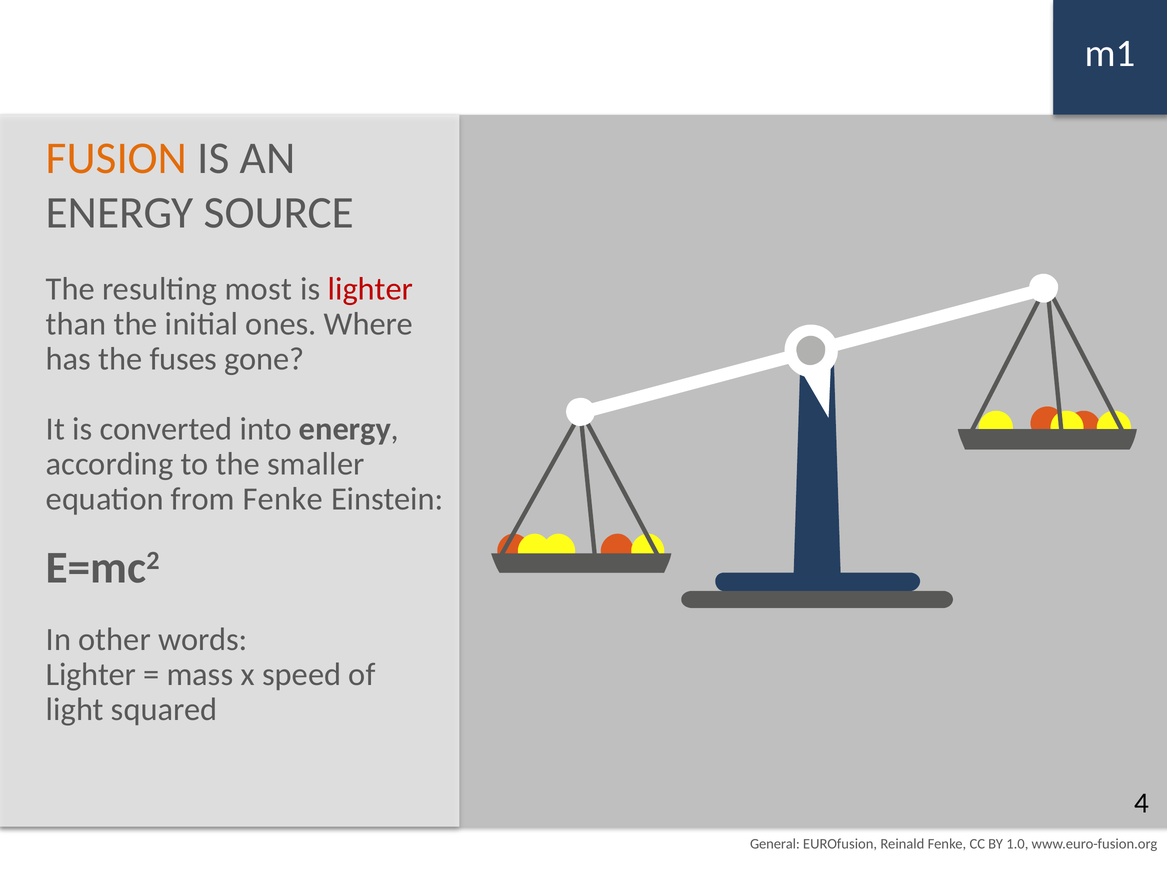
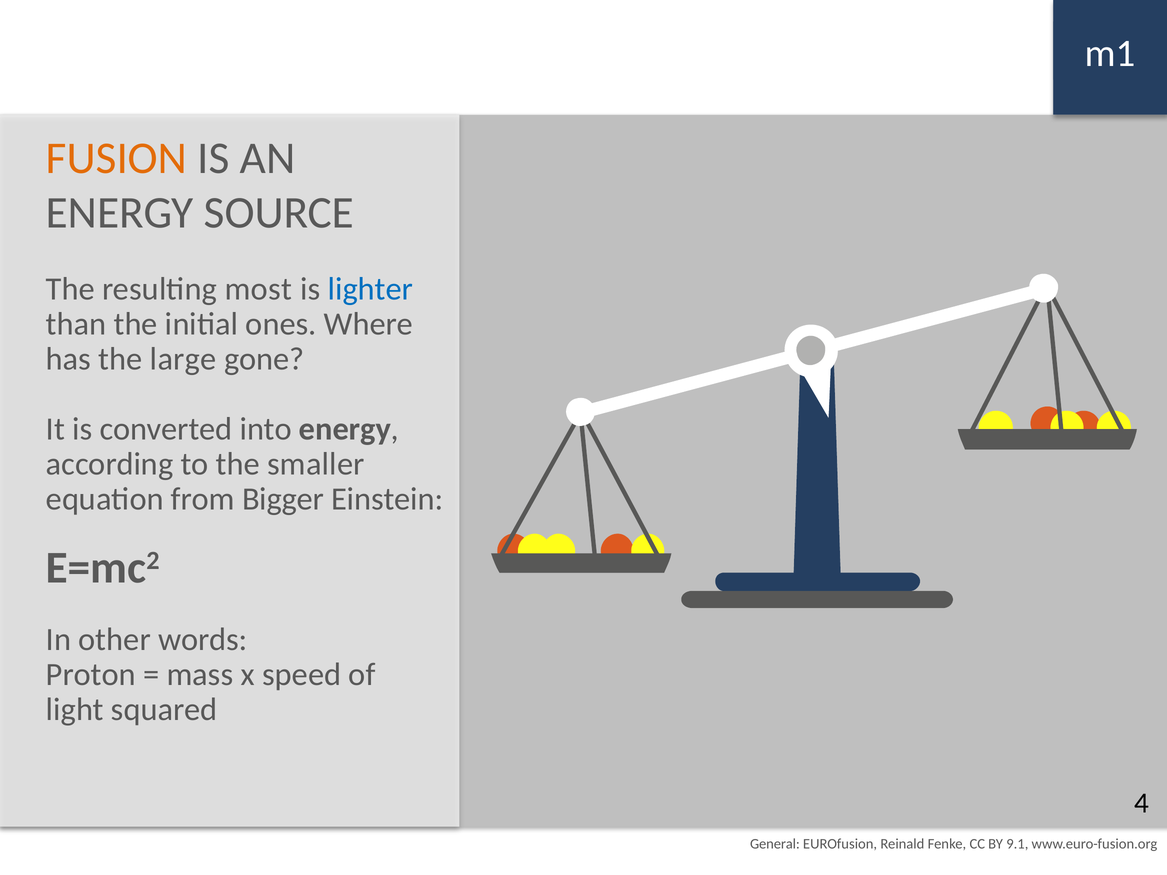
lighter at (370, 289) colour: red -> blue
fuses: fuses -> large
from Fenke: Fenke -> Bigger
Lighter at (91, 675): Lighter -> Proton
1.0: 1.0 -> 9.1
